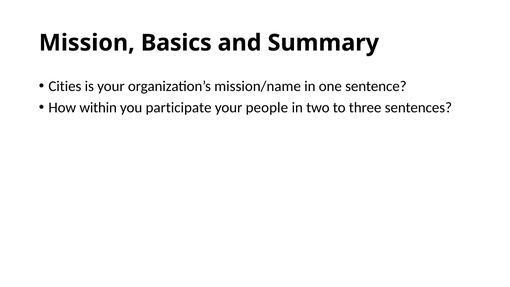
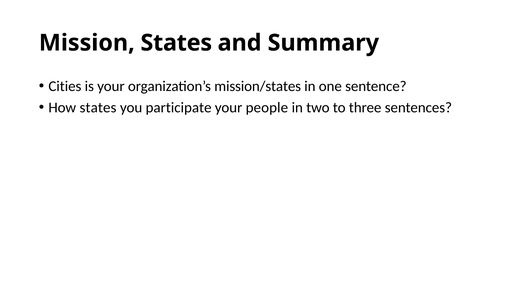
Mission Basics: Basics -> States
mission/name: mission/name -> mission/states
How within: within -> states
